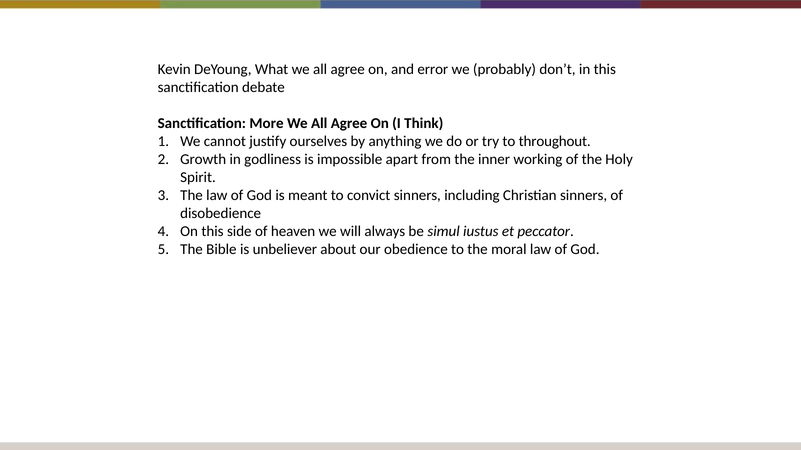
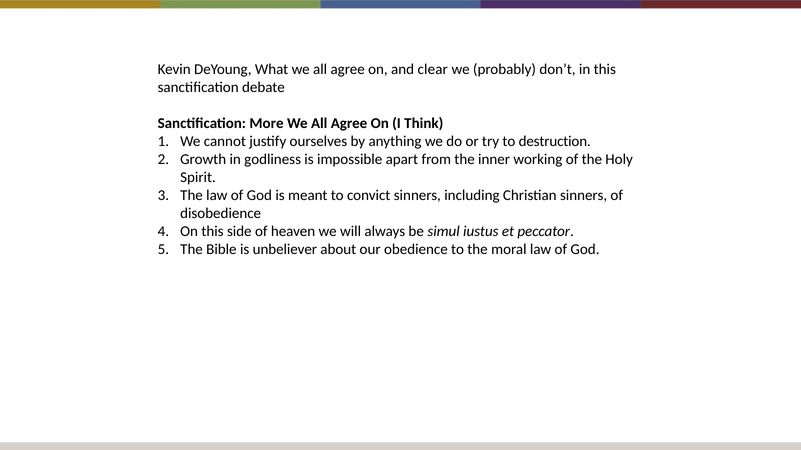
error: error -> clear
throughout: throughout -> destruction
